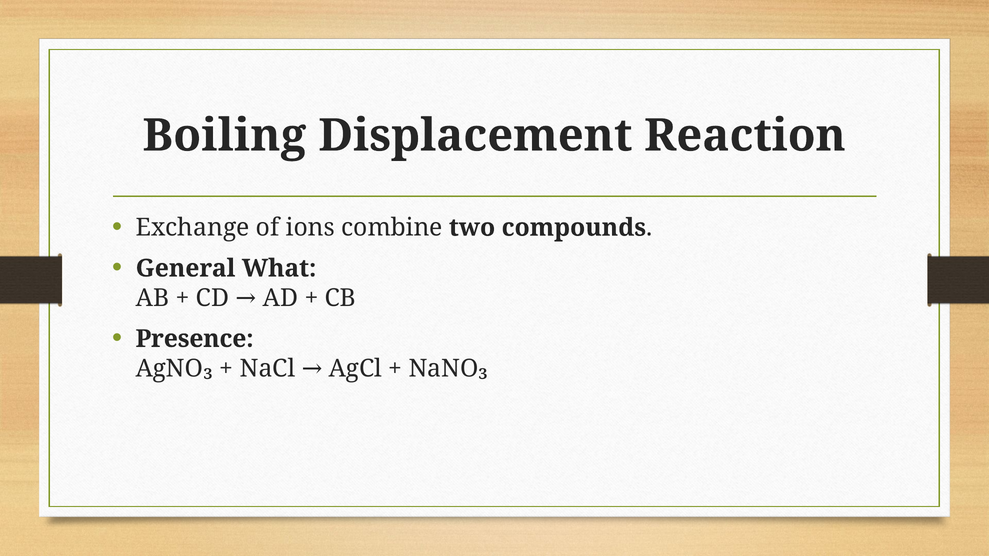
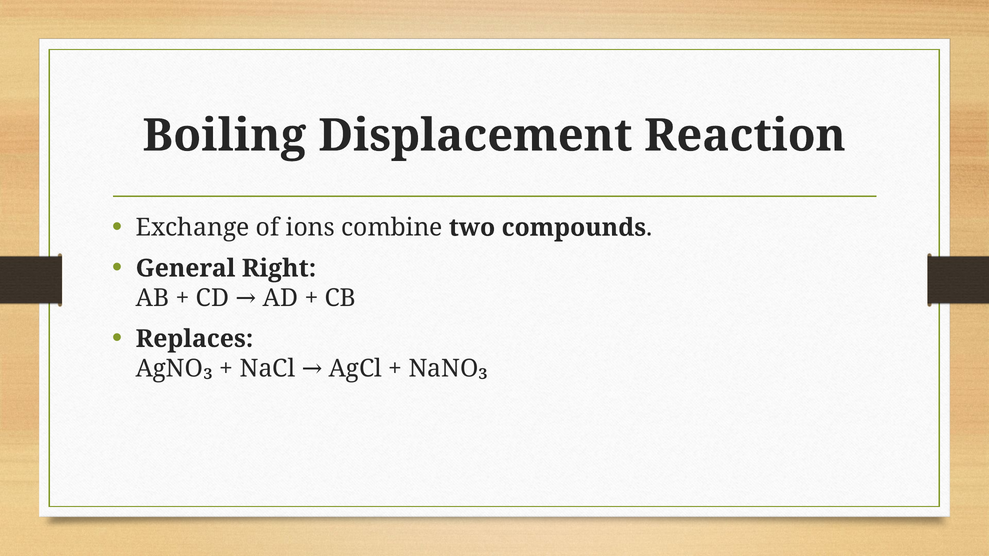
What: What -> Right
Presence: Presence -> Replaces
